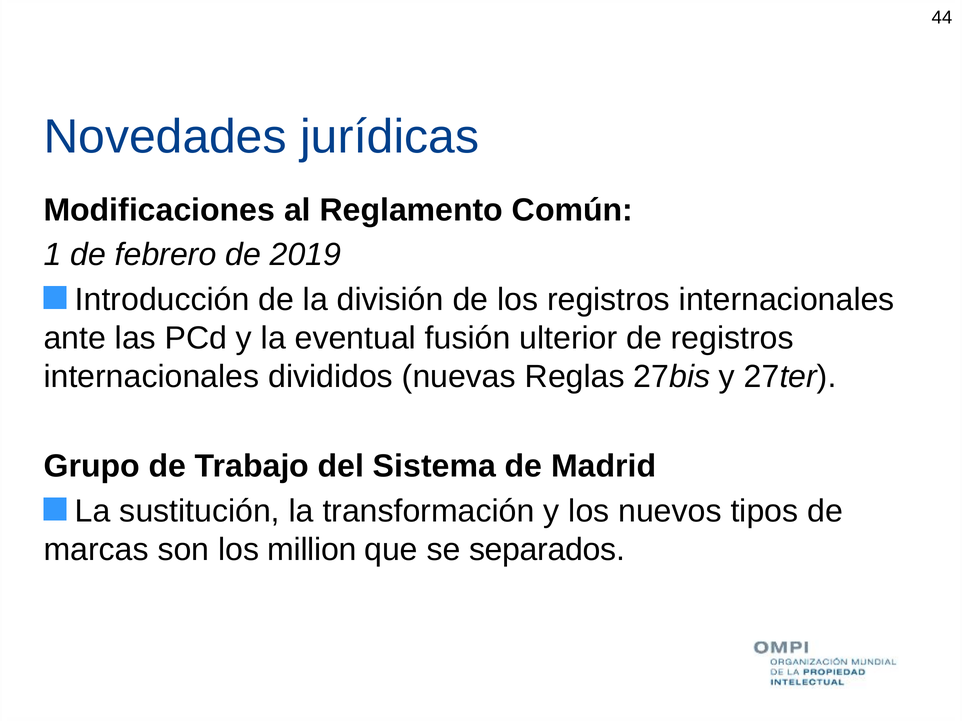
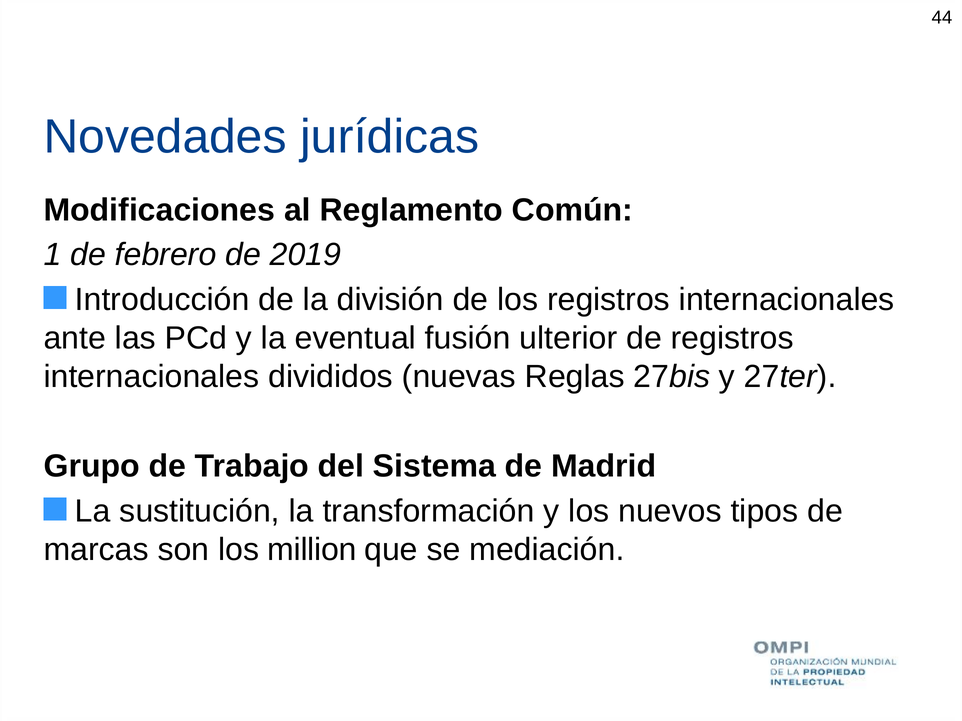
separados: separados -> mediación
